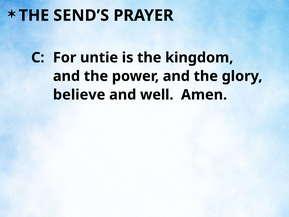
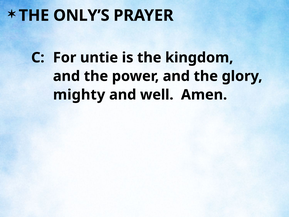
SEND’S: SEND’S -> ONLY’S
believe: believe -> mighty
